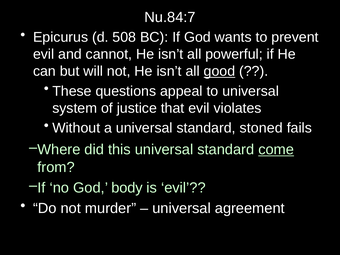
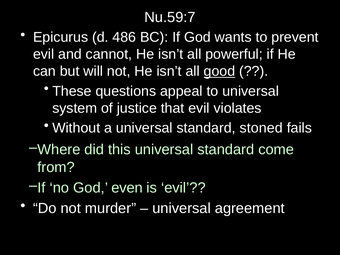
Nu.84:7: Nu.84:7 -> Nu.59:7
508: 508 -> 486
come underline: present -> none
body: body -> even
